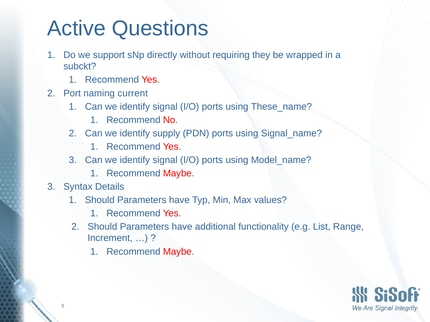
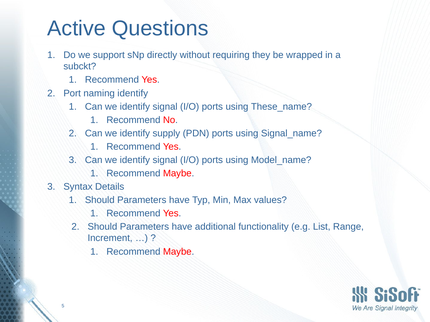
naming current: current -> identify
